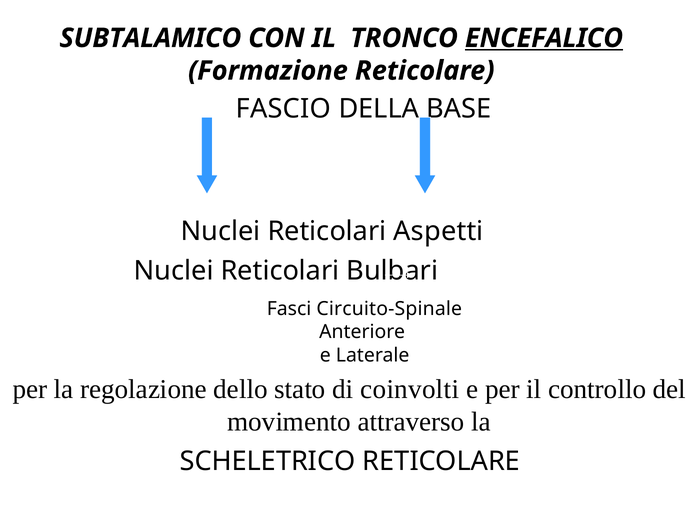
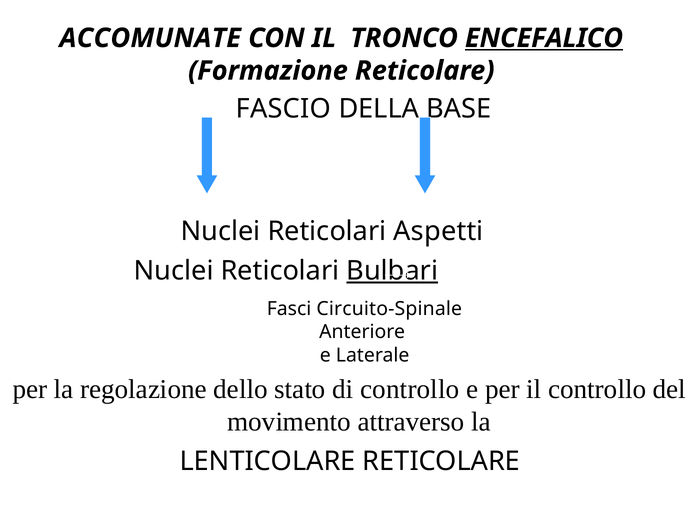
SUBTALAMICO: SUBTALAMICO -> ACCOMUNATE
Bulbari underline: none -> present
di coinvolti: coinvolti -> controllo
SCHELETRICO: SCHELETRICO -> LENTICOLARE
